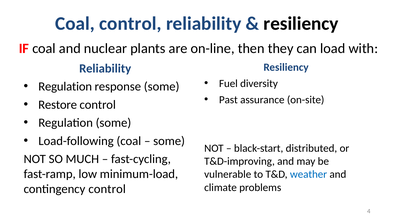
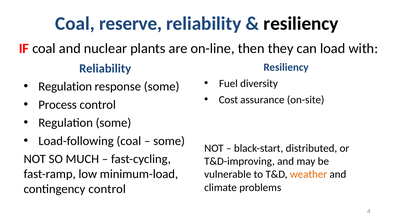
Coal control: control -> reserve
Past: Past -> Cost
Restore: Restore -> Process
weather colour: blue -> orange
